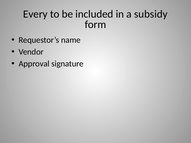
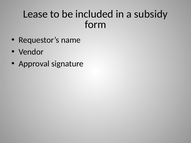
Every: Every -> Lease
